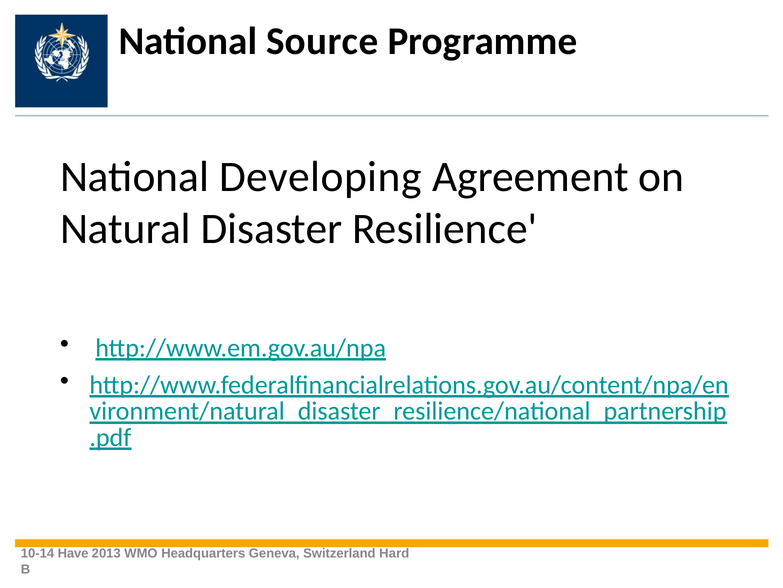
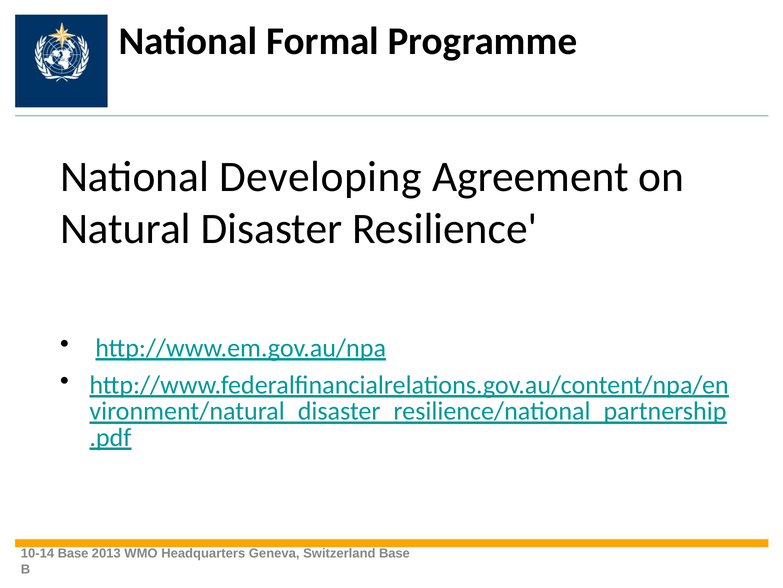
Source: Source -> Formal
10-14 Have: Have -> Base
Switzerland Hard: Hard -> Base
